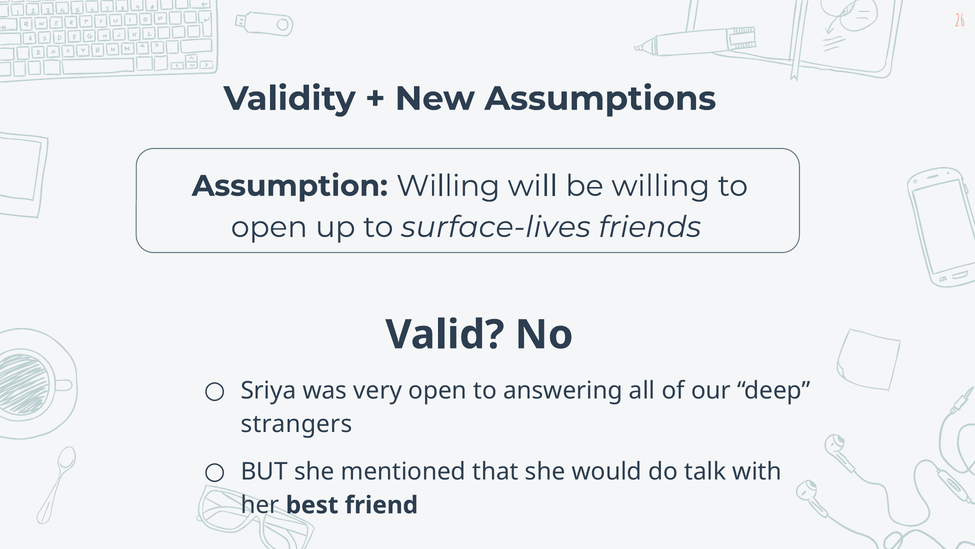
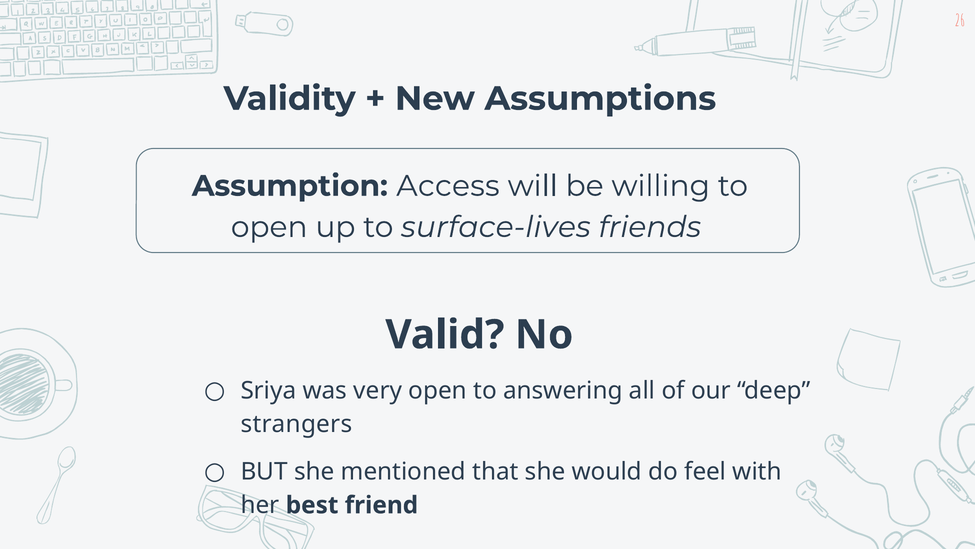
Assumption Willing: Willing -> Access
talk: talk -> feel
